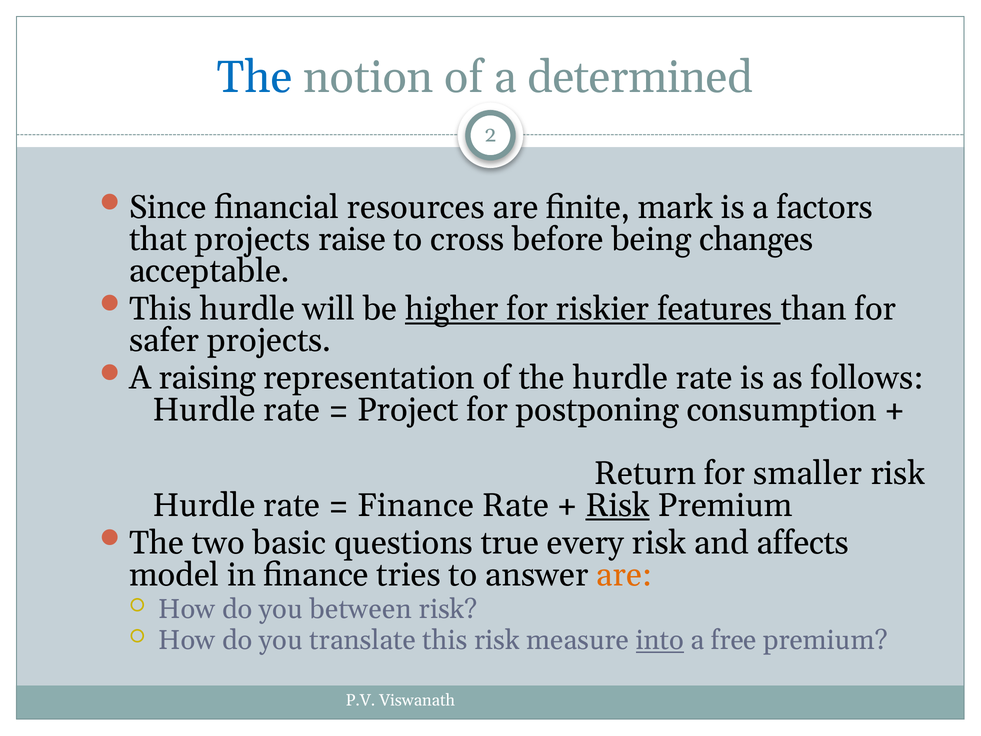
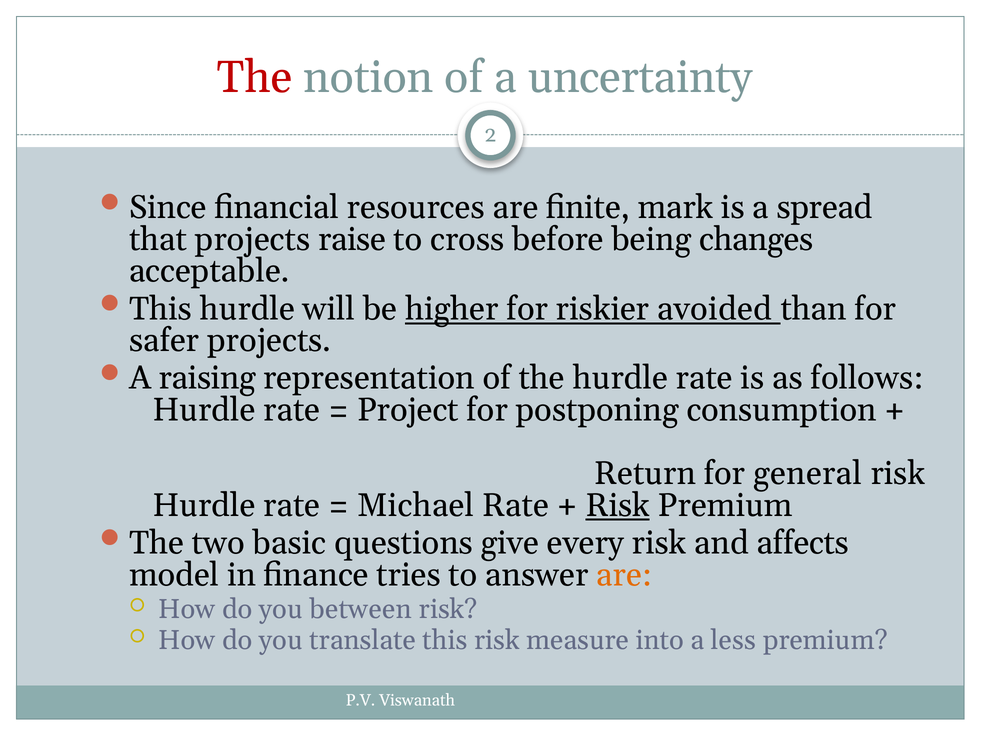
The at (255, 77) colour: blue -> red
determined: determined -> uncertainty
factors: factors -> spread
features: features -> avoided
smaller: smaller -> general
Finance at (416, 505): Finance -> Michael
true: true -> give
into underline: present -> none
free: free -> less
